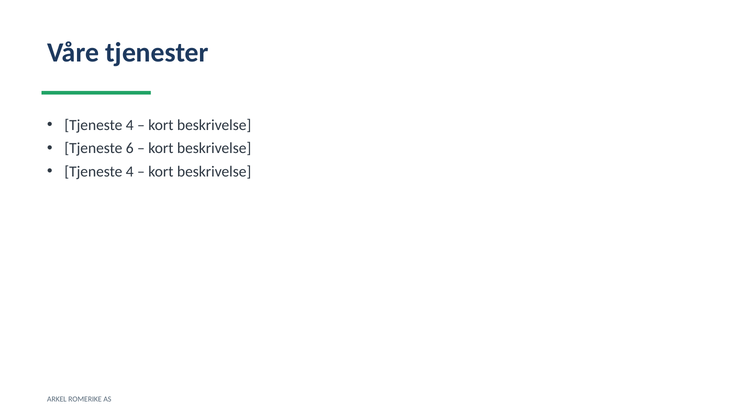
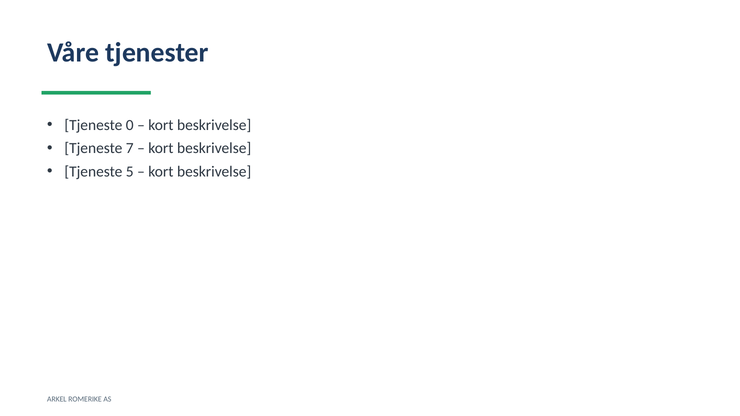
4 at (130, 125): 4 -> 0
6: 6 -> 7
4 at (130, 172): 4 -> 5
